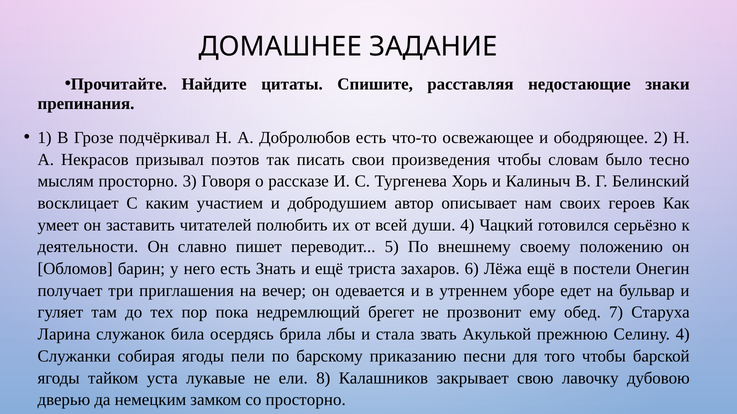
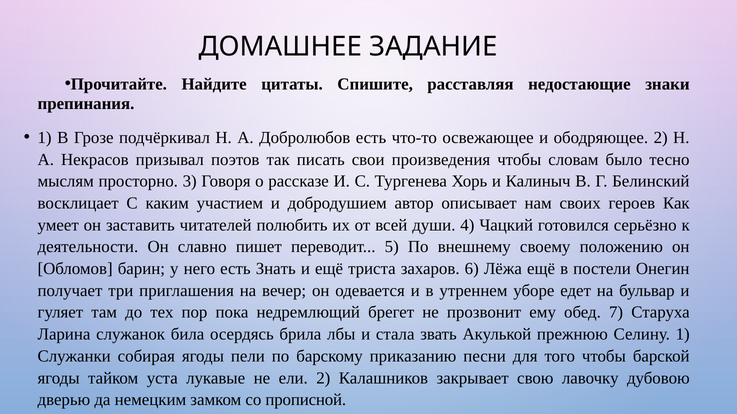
Селину 4: 4 -> 1
ели 8: 8 -> 2
со просторно: просторно -> прописной
